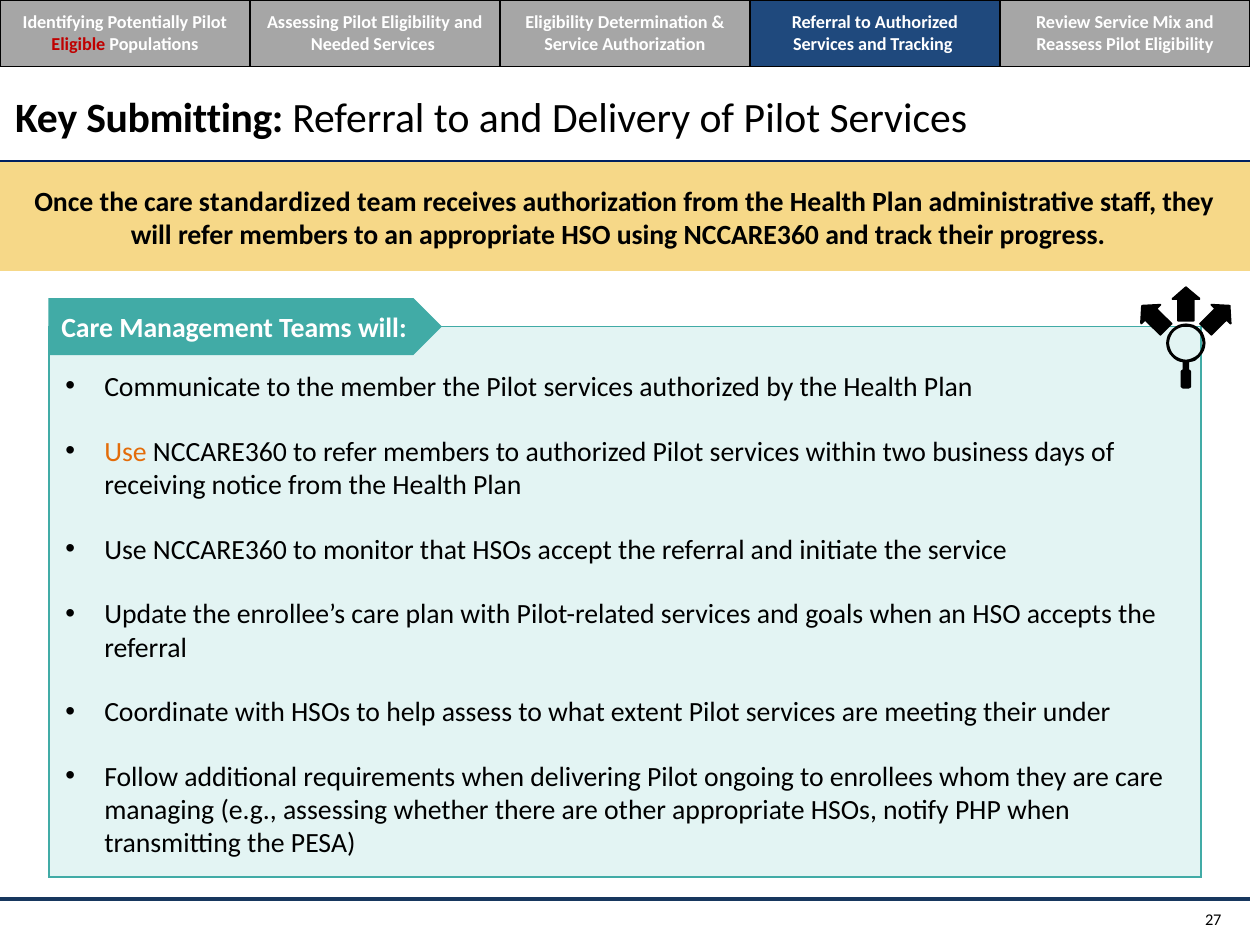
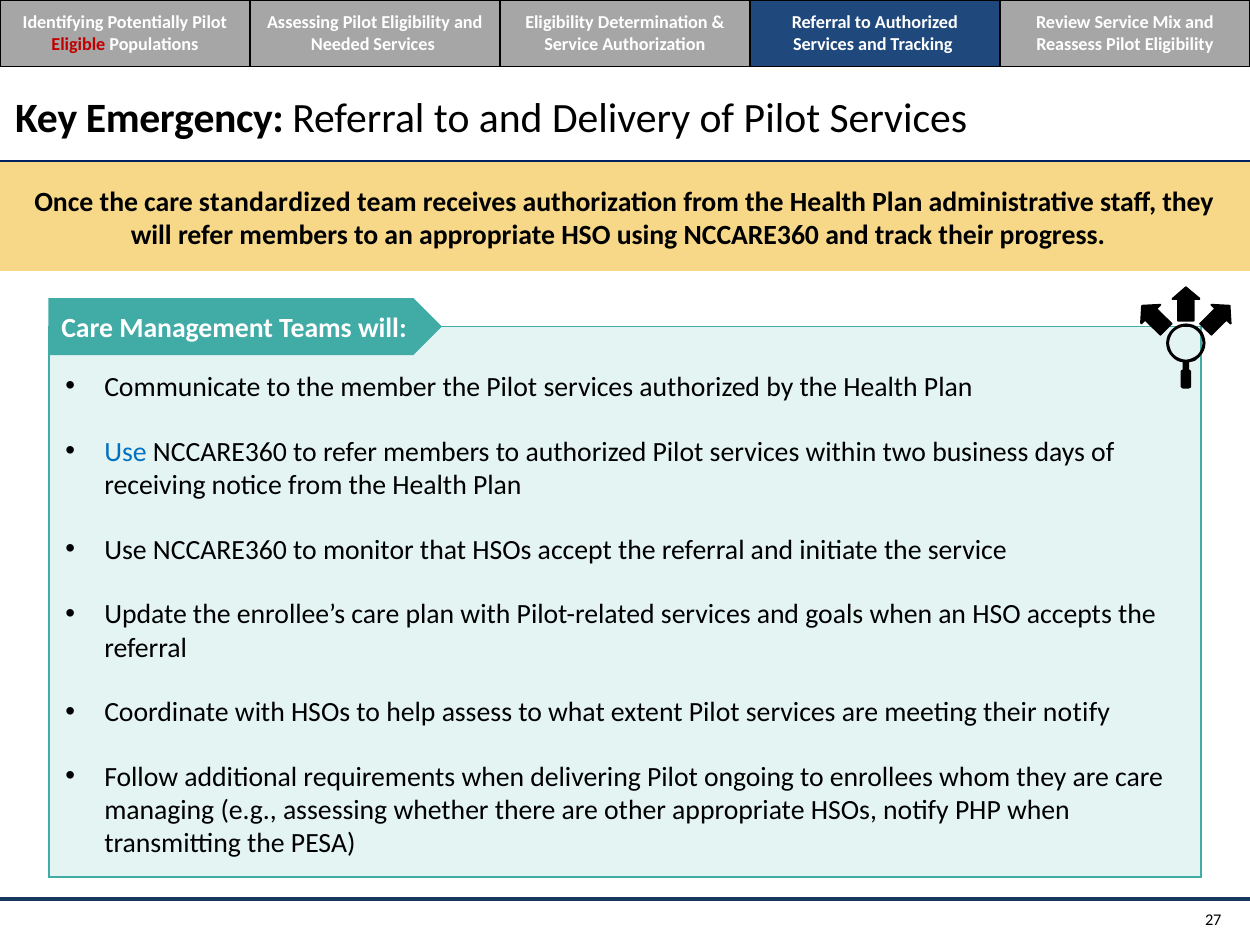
Submitting: Submitting -> Emergency
Use at (126, 452) colour: orange -> blue
their under: under -> notify
